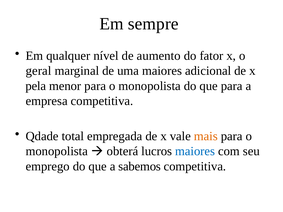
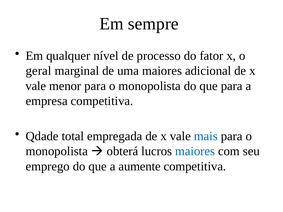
aumento: aumento -> processo
pela at (36, 86): pela -> vale
mais colour: orange -> blue
sabemos: sabemos -> aumente
